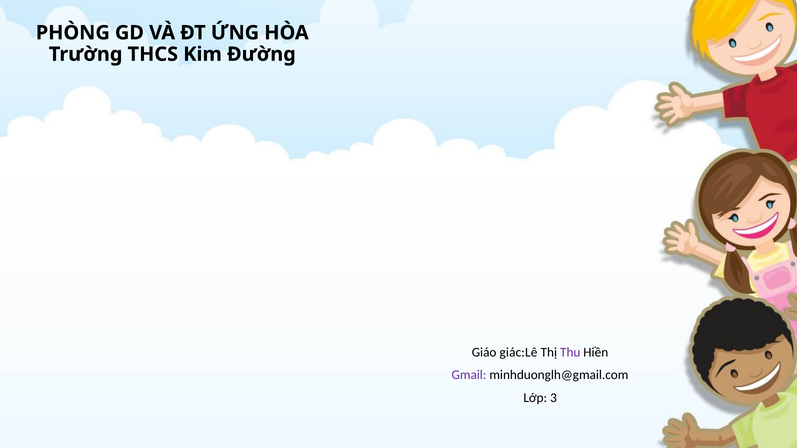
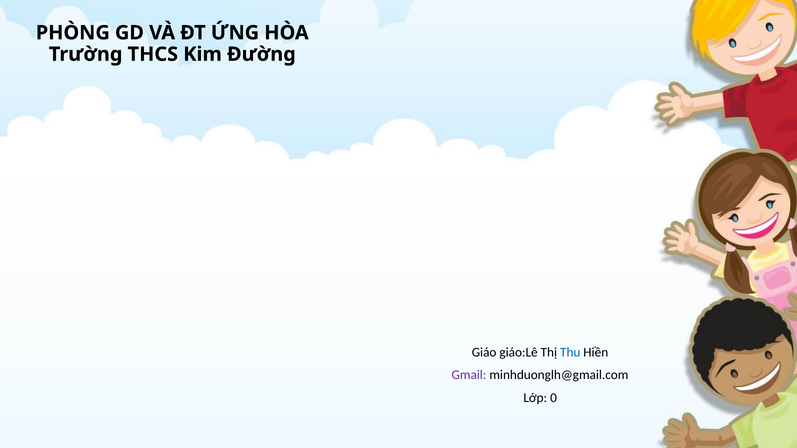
giác:Lê: giác:Lê -> giáo:Lê
Thu colour: purple -> blue
3: 3 -> 0
